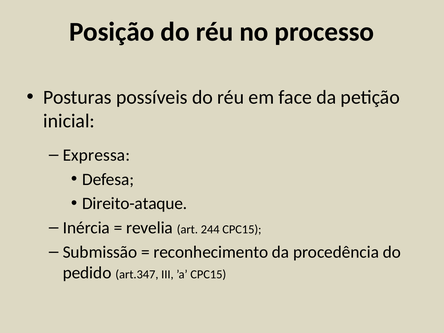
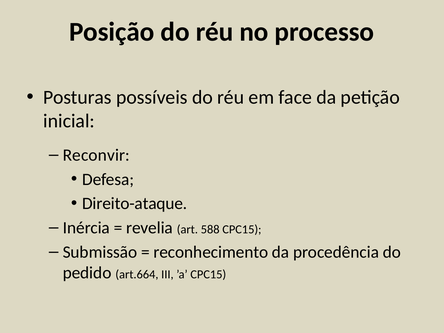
Expressa: Expressa -> Reconvir
244: 244 -> 588
art.347: art.347 -> art.664
